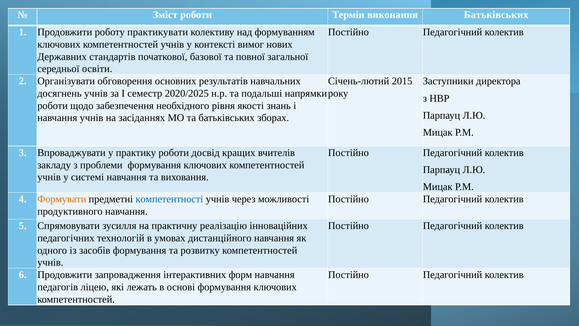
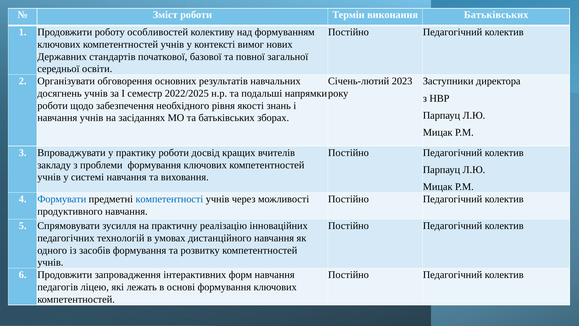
практикувати: практикувати -> особливостей
2015: 2015 -> 2023
2020/2025: 2020/2025 -> 2022/2025
Формувати colour: orange -> blue
